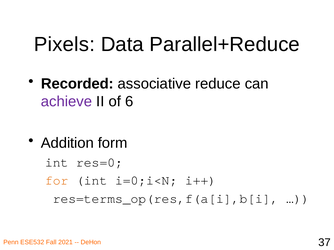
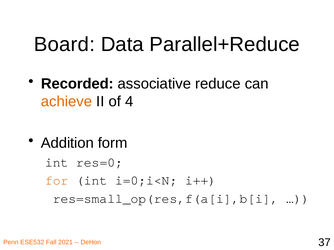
Pixels: Pixels -> Board
achieve colour: purple -> orange
6: 6 -> 4
res=terms_op(res,f(a[i],b[i: res=terms_op(res,f(a[i],b[i -> res=small_op(res,f(a[i],b[i
